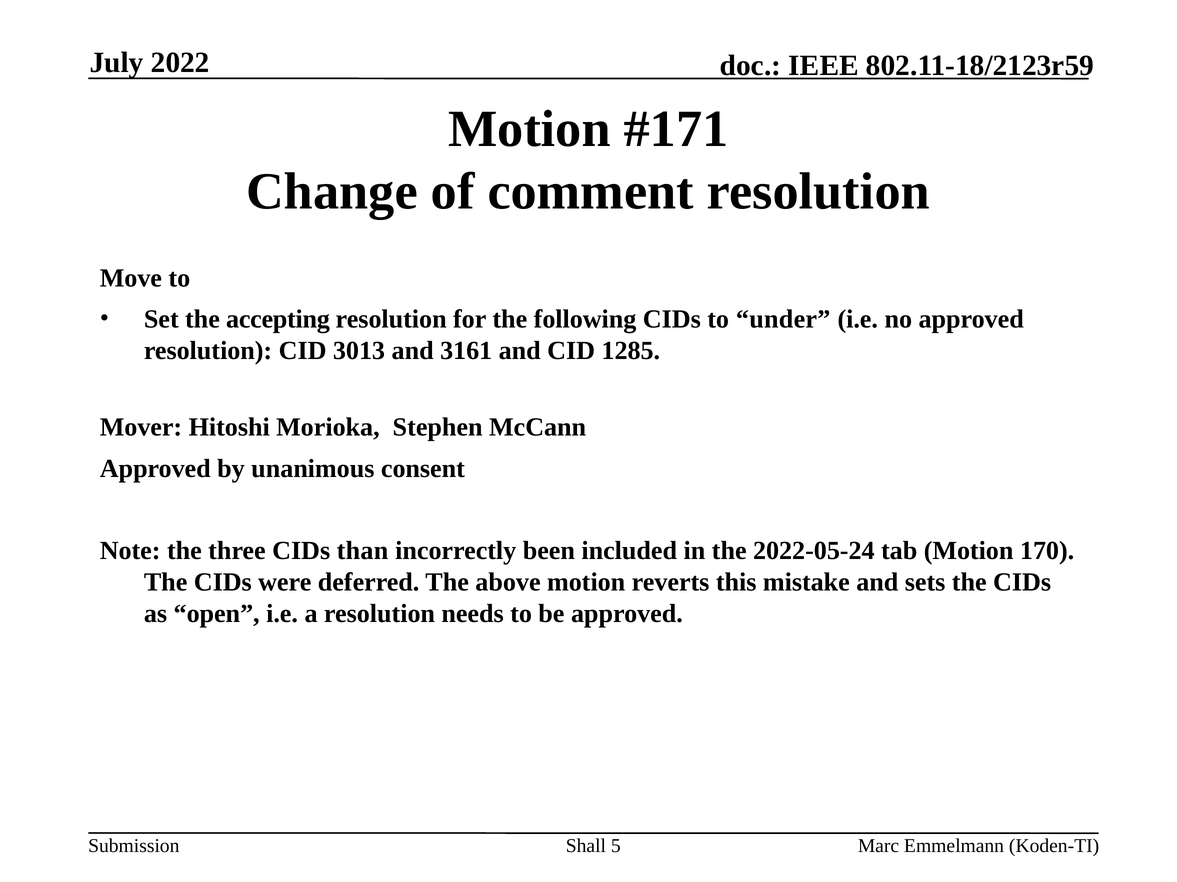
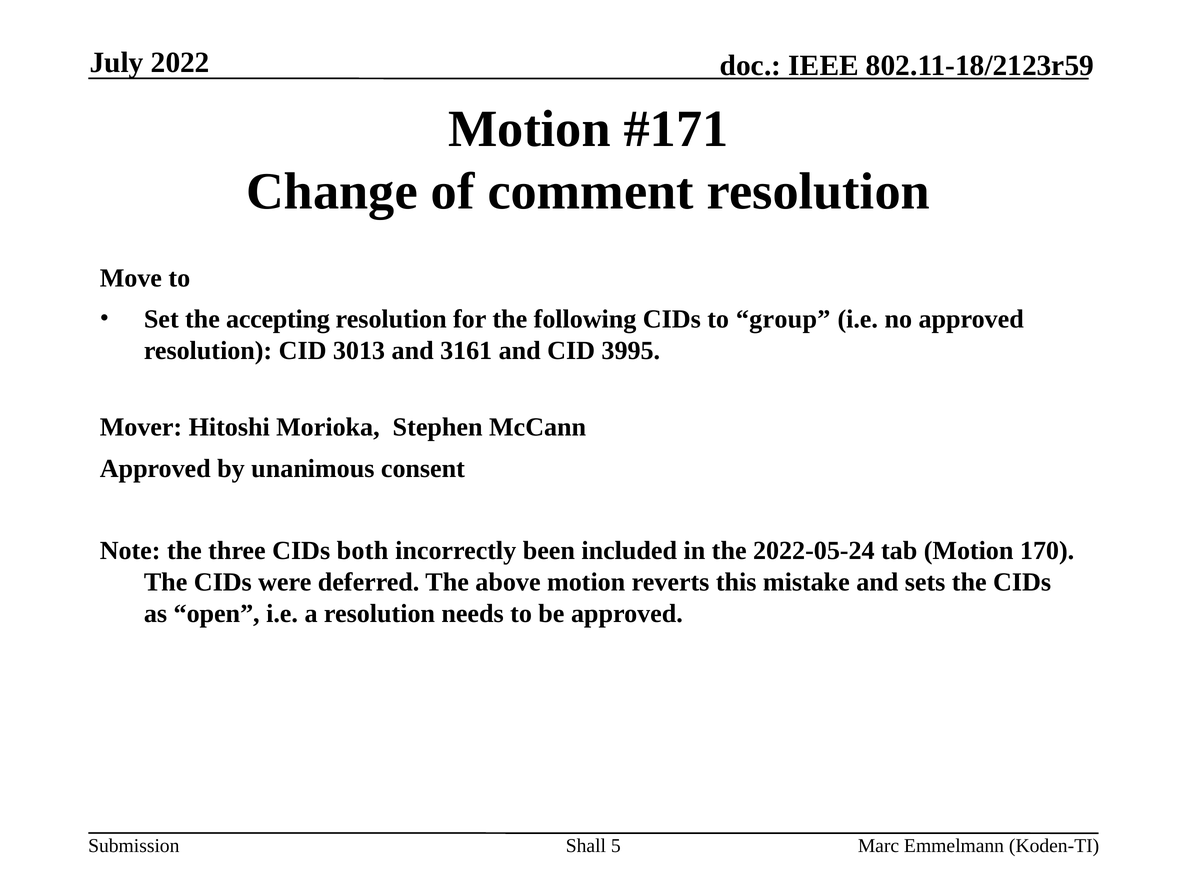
under: under -> group
1285: 1285 -> 3995
than: than -> both
